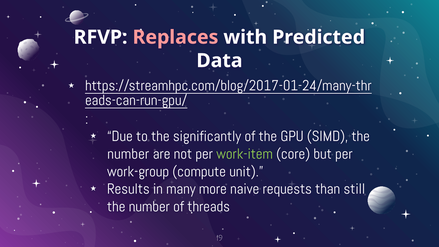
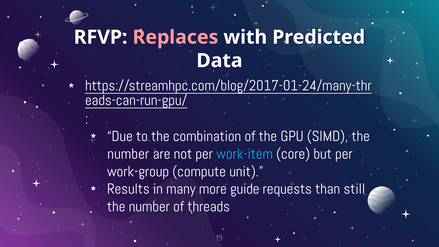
significantly: significantly -> combination
work-item colour: light green -> light blue
naive: naive -> guide
